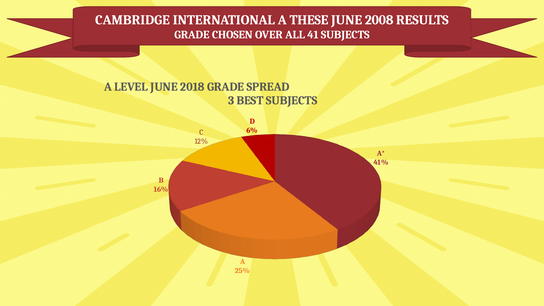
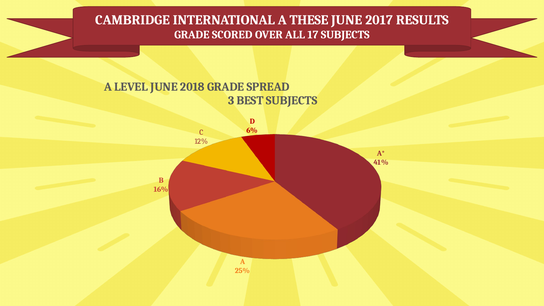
2008: 2008 -> 2017
CHOSEN: CHOSEN -> SCORED
41: 41 -> 17
